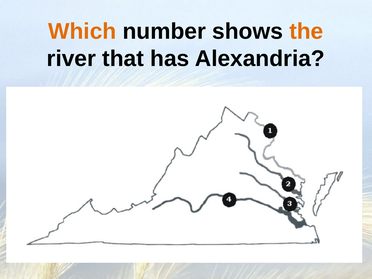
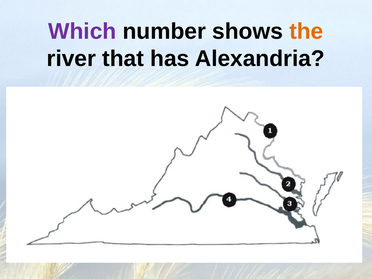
Which colour: orange -> purple
